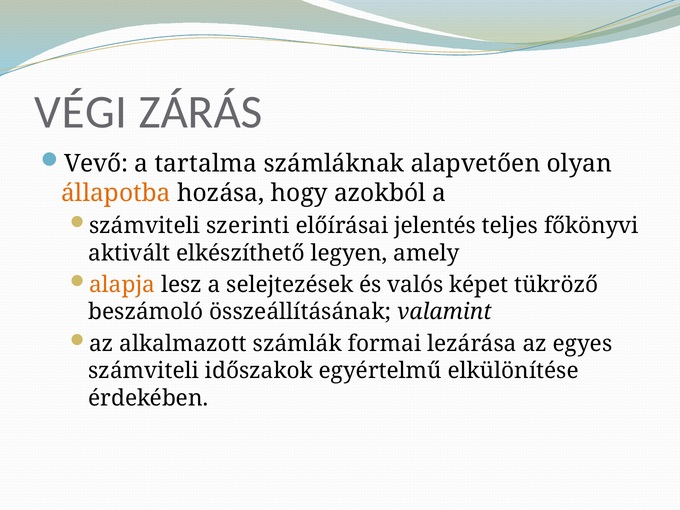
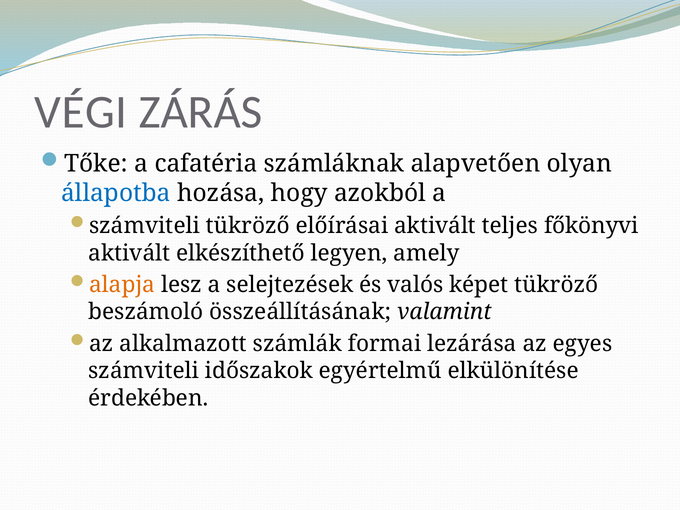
Vevő: Vevő -> Tőke
tartalma: tartalma -> cafatéria
állapotba colour: orange -> blue
számviteli szerinti: szerinti -> tükröző
előírásai jelentés: jelentés -> aktivált
